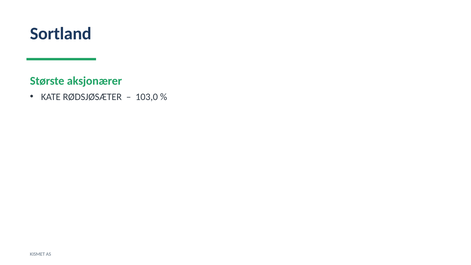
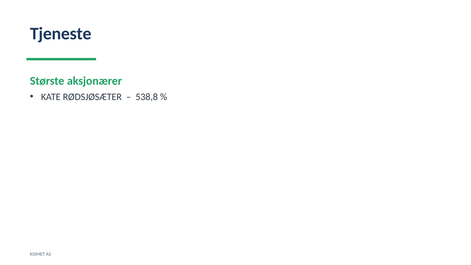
Sortland: Sortland -> Tjeneste
103,0: 103,0 -> 538,8
